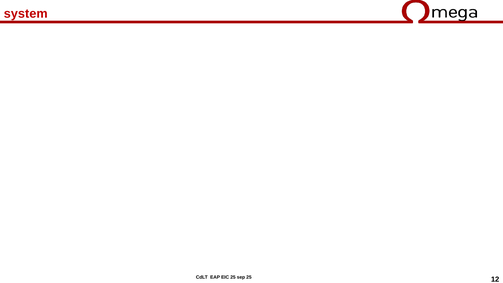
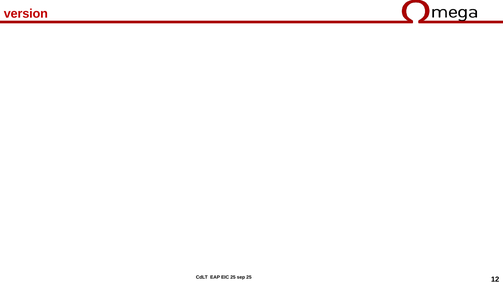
system: system -> version
